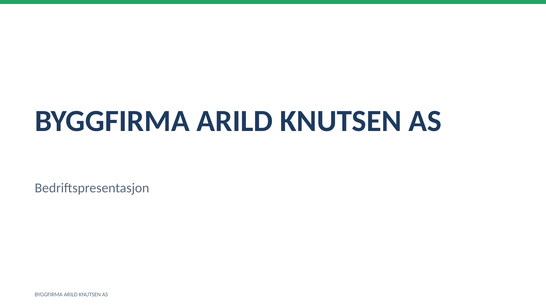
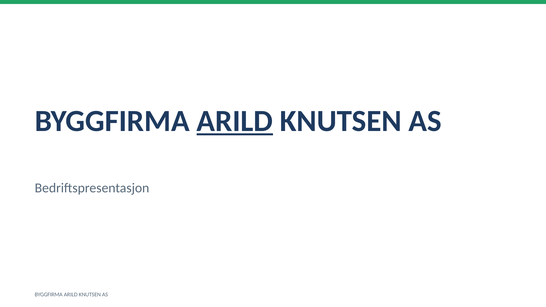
ARILD at (235, 121) underline: none -> present
